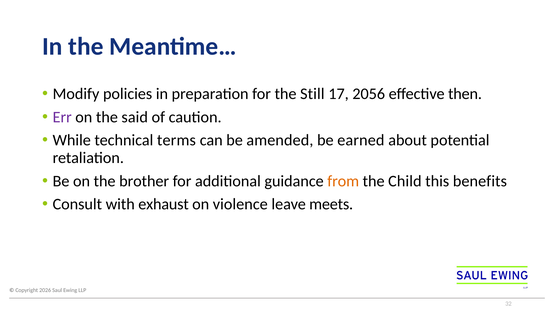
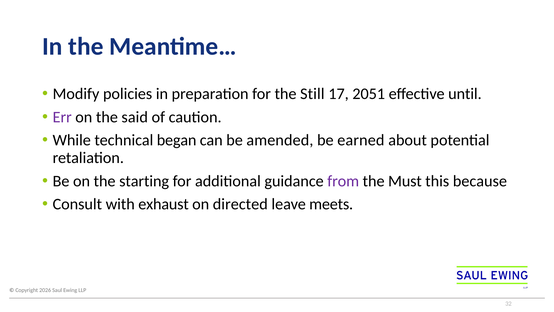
2056: 2056 -> 2051
then: then -> until
terms: terms -> began
brother: brother -> starting
from colour: orange -> purple
Child: Child -> Must
benefits: benefits -> because
violence: violence -> directed
